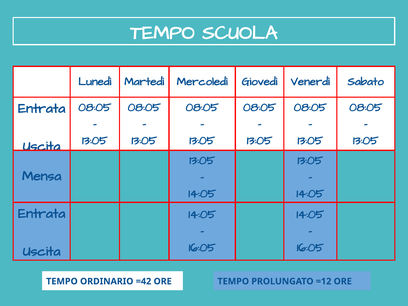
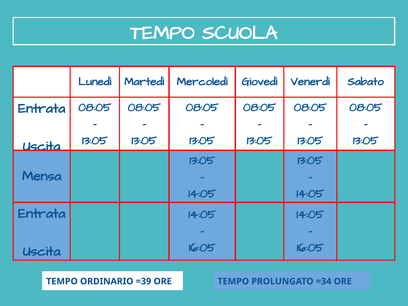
=42: =42 -> =39
=12: =12 -> =34
